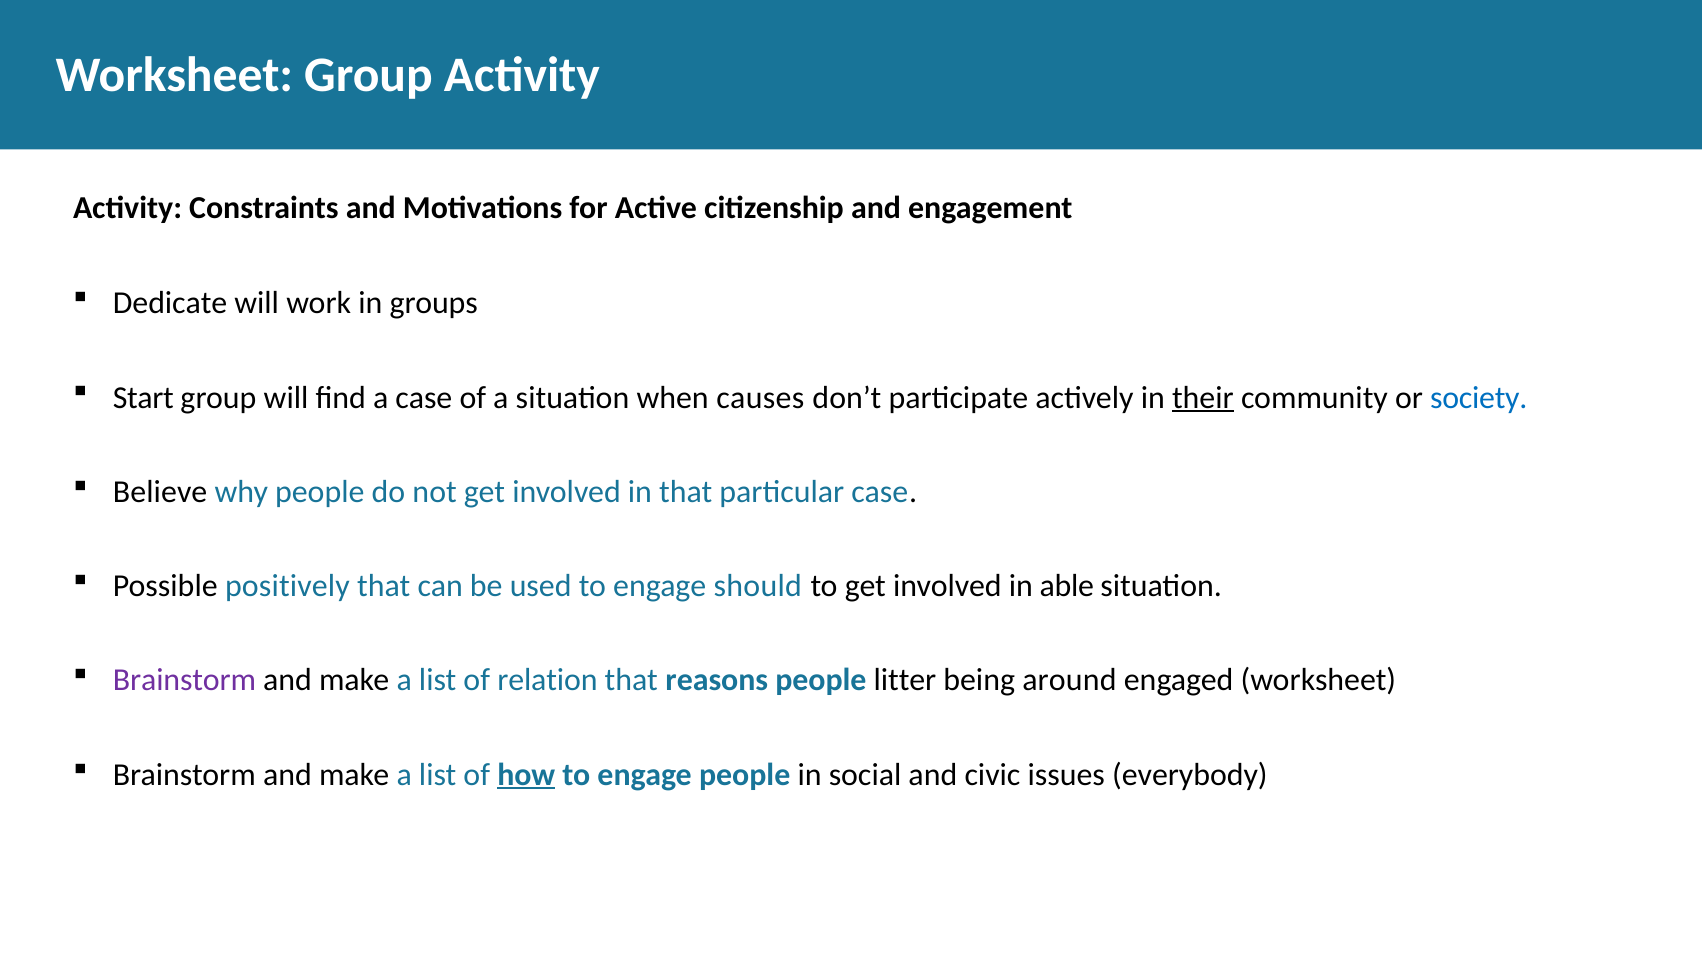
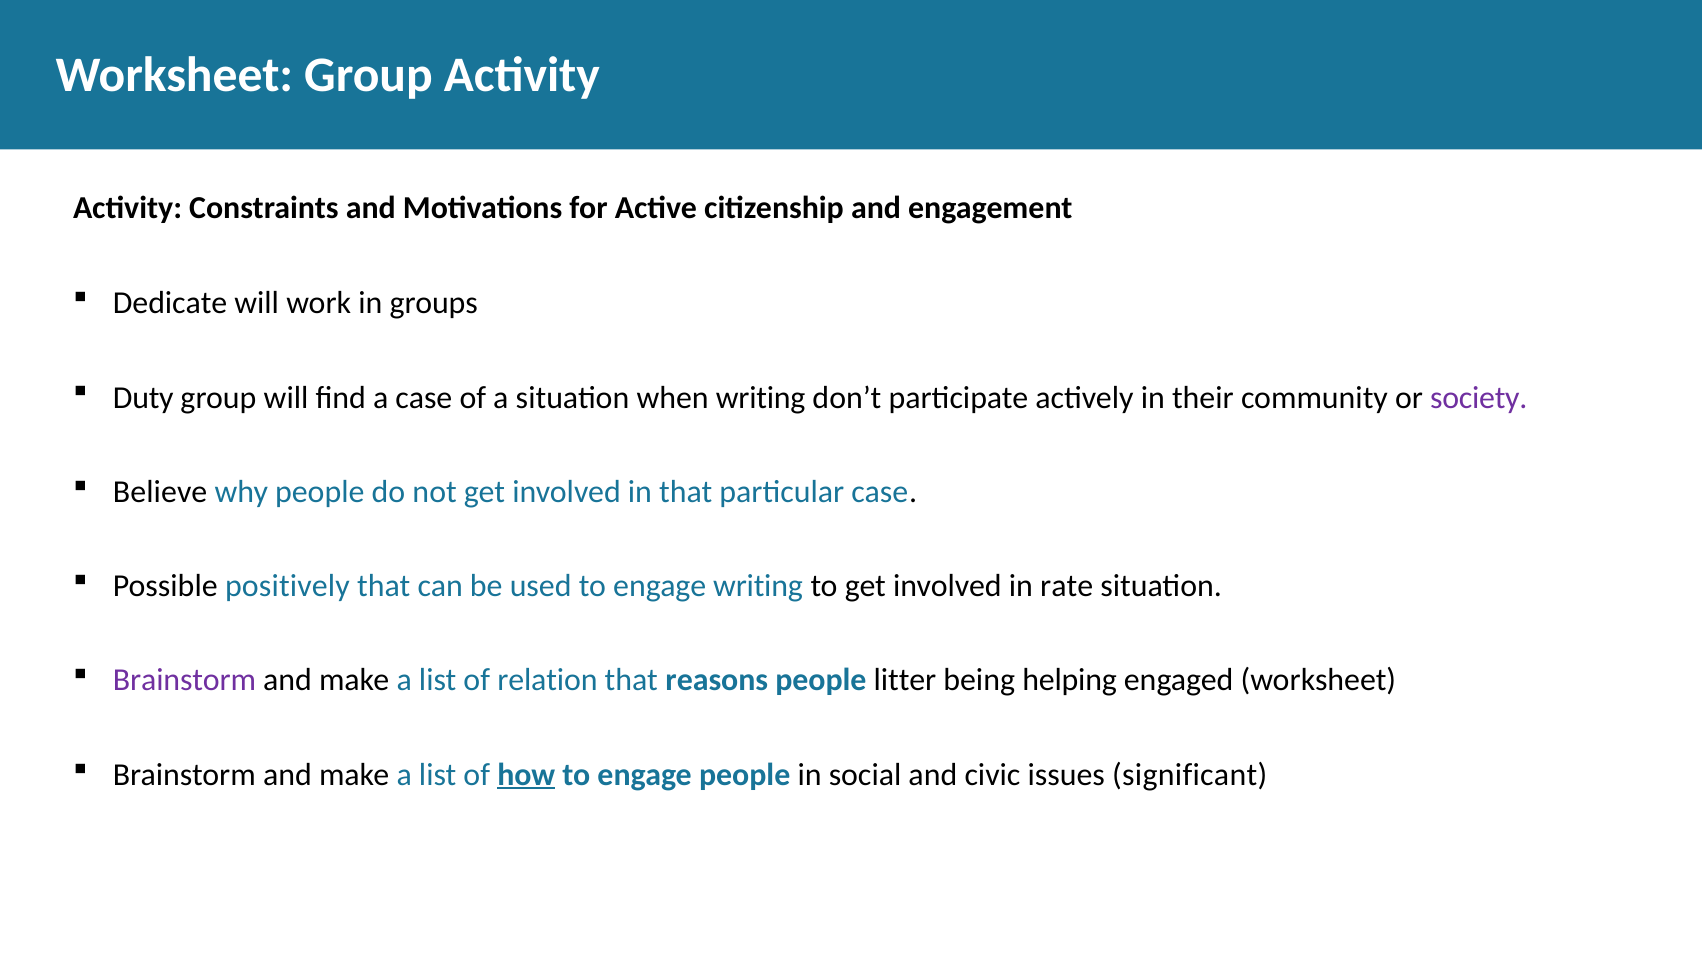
Start: Start -> Duty
when causes: causes -> writing
their underline: present -> none
society colour: blue -> purple
engage should: should -> writing
able: able -> rate
around: around -> helping
everybody: everybody -> significant
